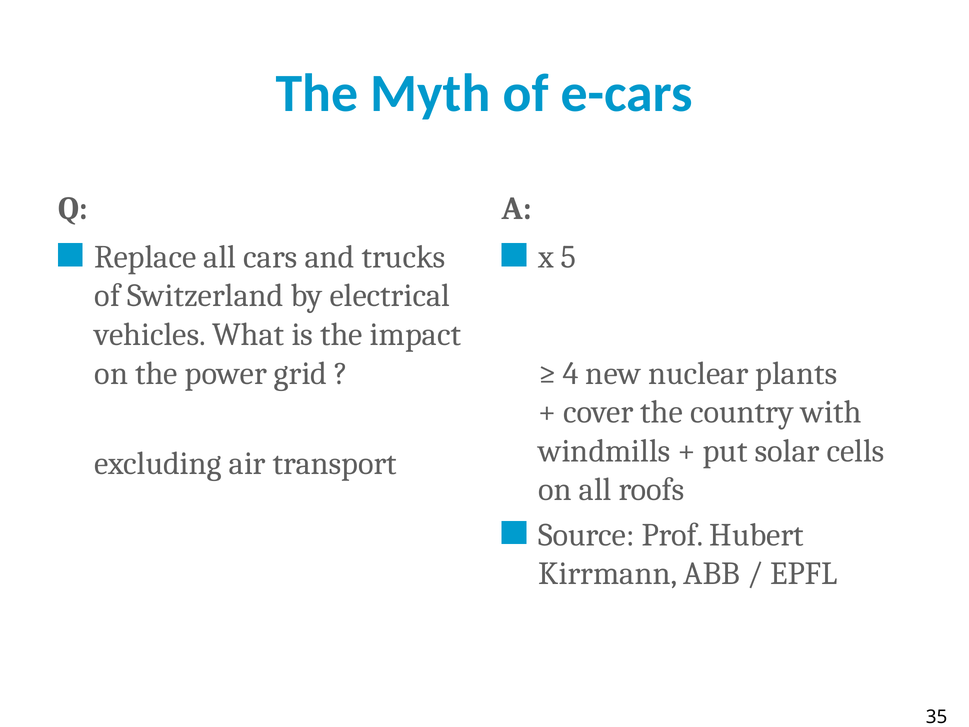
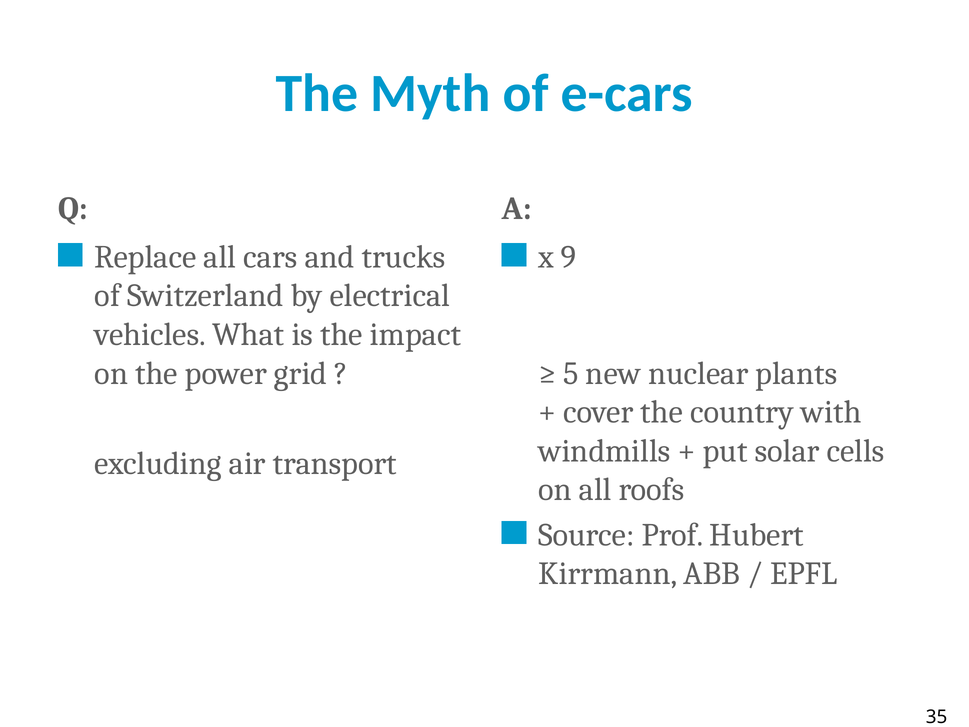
5: 5 -> 9
4: 4 -> 5
